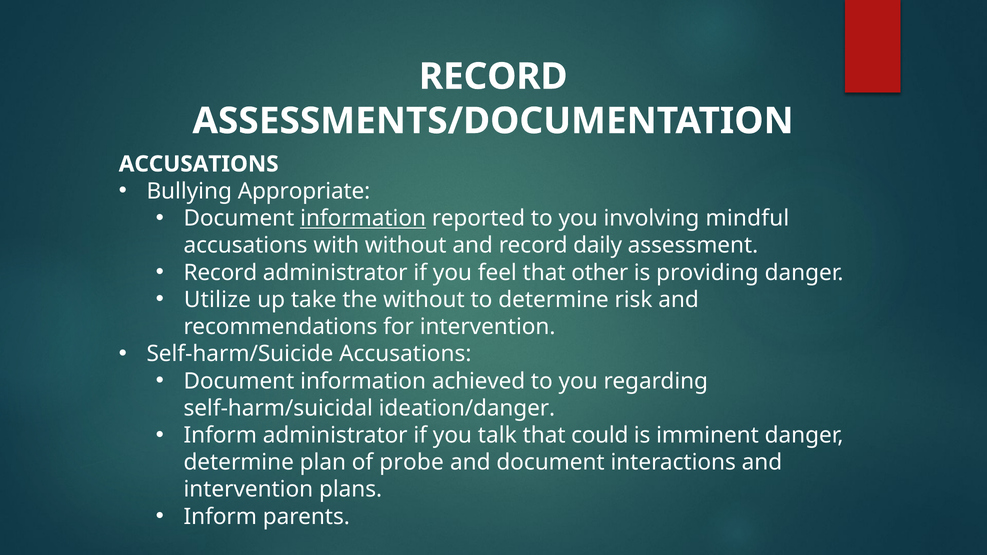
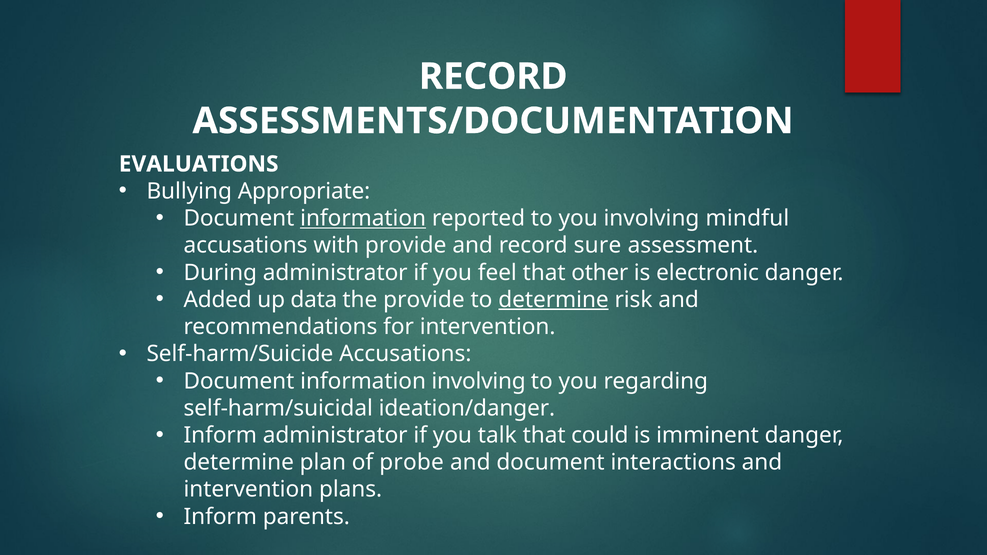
ACCUSATIONS at (199, 164): ACCUSATIONS -> EVALUATIONS
with without: without -> provide
daily: daily -> sure
Record at (220, 273): Record -> During
providing: providing -> electronic
Utilize: Utilize -> Added
take: take -> data
the without: without -> provide
determine at (554, 300) underline: none -> present
information achieved: achieved -> involving
